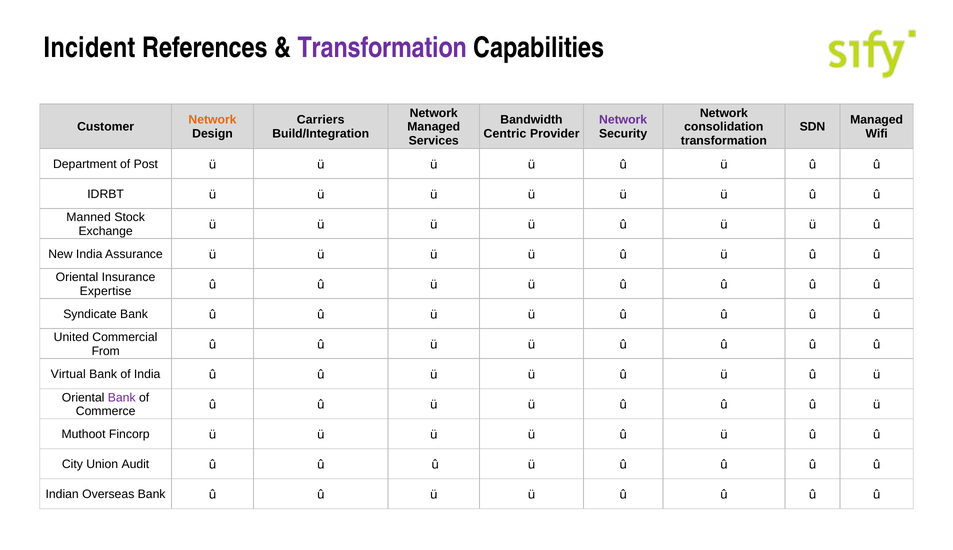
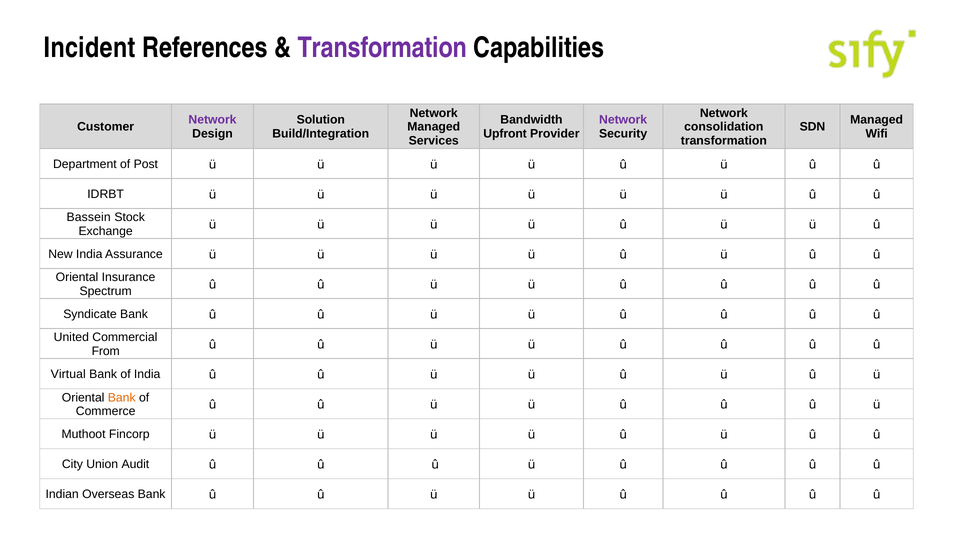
Network at (213, 120) colour: orange -> purple
Carriers: Carriers -> Solution
Centric: Centric -> Upfront
Manned: Manned -> Bassein
Expertise: Expertise -> Spectrum
Bank at (122, 397) colour: purple -> orange
